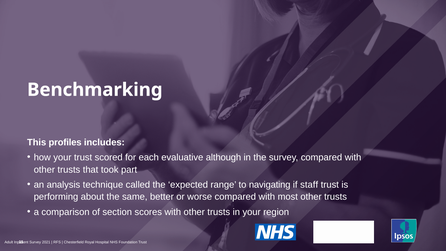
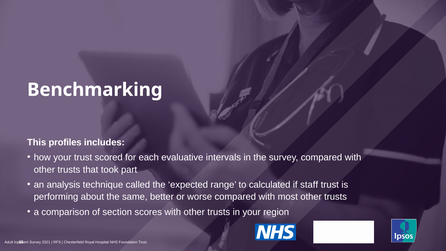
although: although -> intervals
navigating: navigating -> calculated
